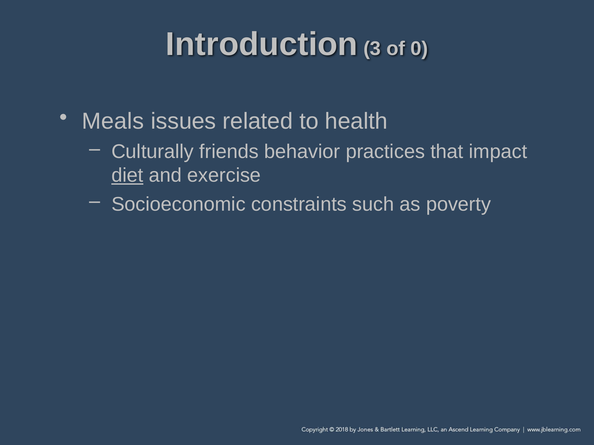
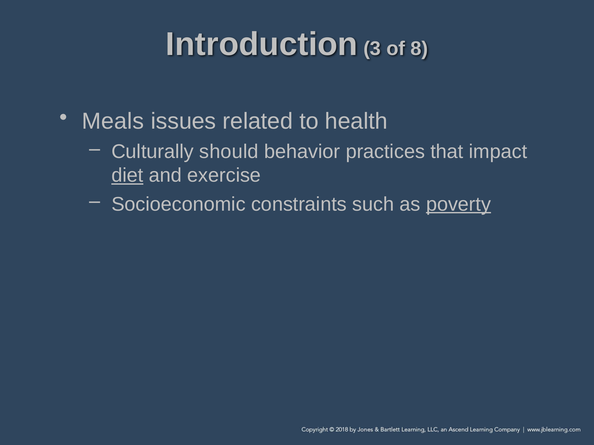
0: 0 -> 8
friends: friends -> should
poverty underline: none -> present
